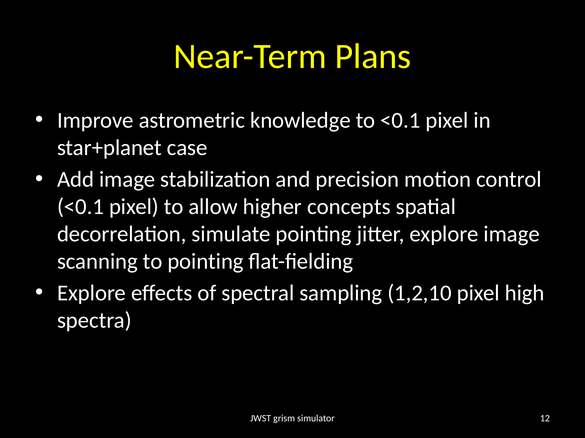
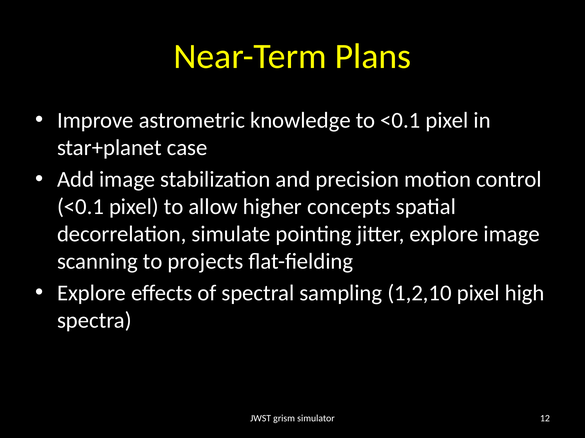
to pointing: pointing -> projects
